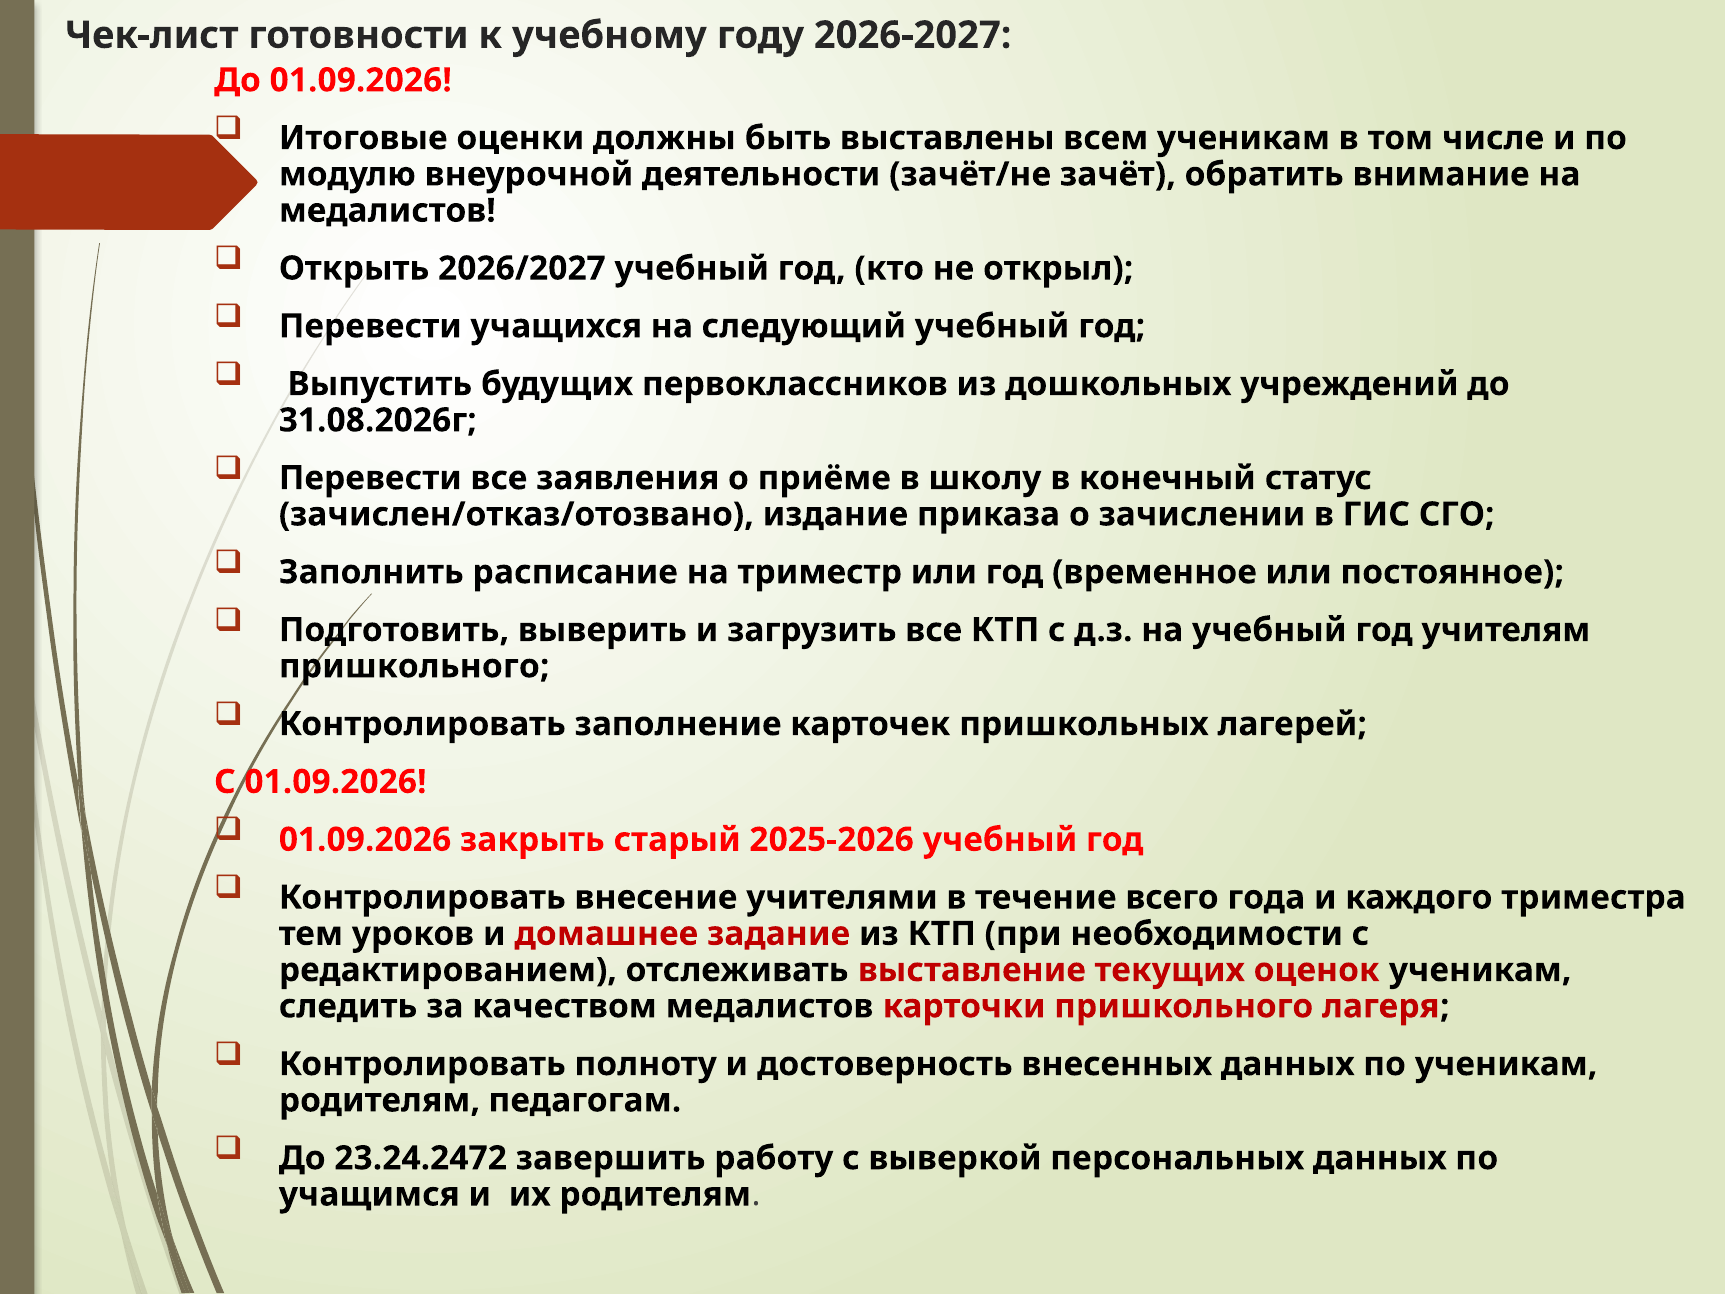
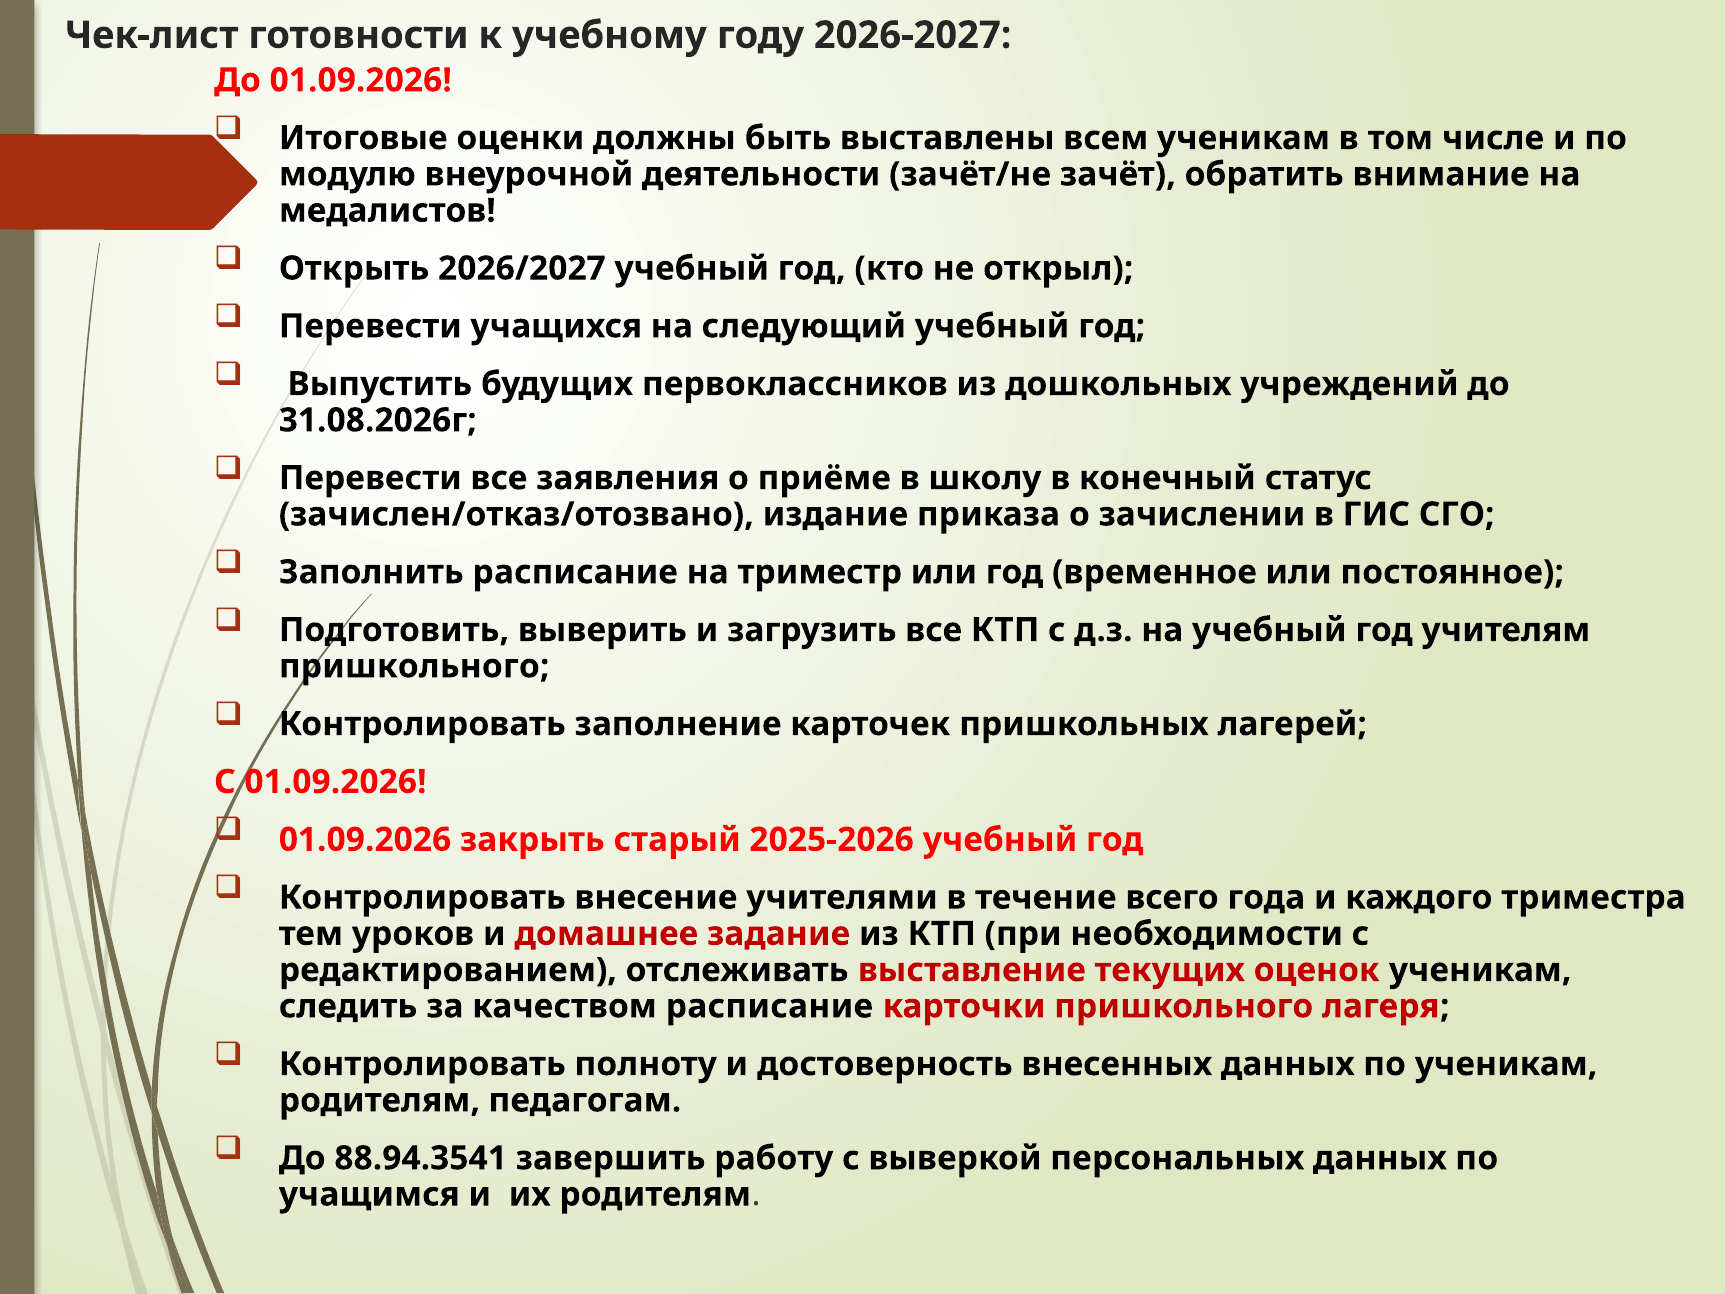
качеством медалистов: медалистов -> расписание
23.24.2472: 23.24.2472 -> 88.94.3541
